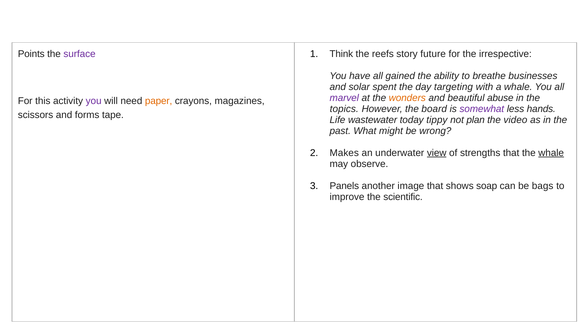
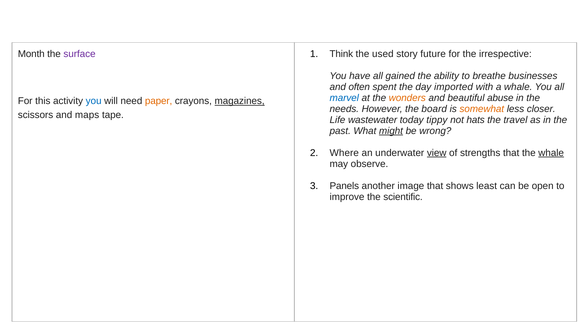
Points: Points -> Month
reefs: reefs -> used
solar: solar -> often
targeting: targeting -> imported
marvel colour: purple -> blue
you at (94, 101) colour: purple -> blue
magazines underline: none -> present
topics: topics -> needs
somewhat colour: purple -> orange
hands: hands -> closer
forms: forms -> maps
plan: plan -> hats
video: video -> travel
might underline: none -> present
Makes: Makes -> Where
soap: soap -> least
bags: bags -> open
